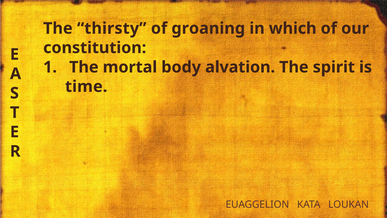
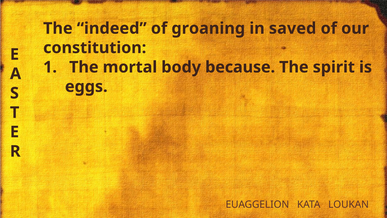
thirsty: thirsty -> indeed
which: which -> saved
alvation: alvation -> because
time: time -> eggs
